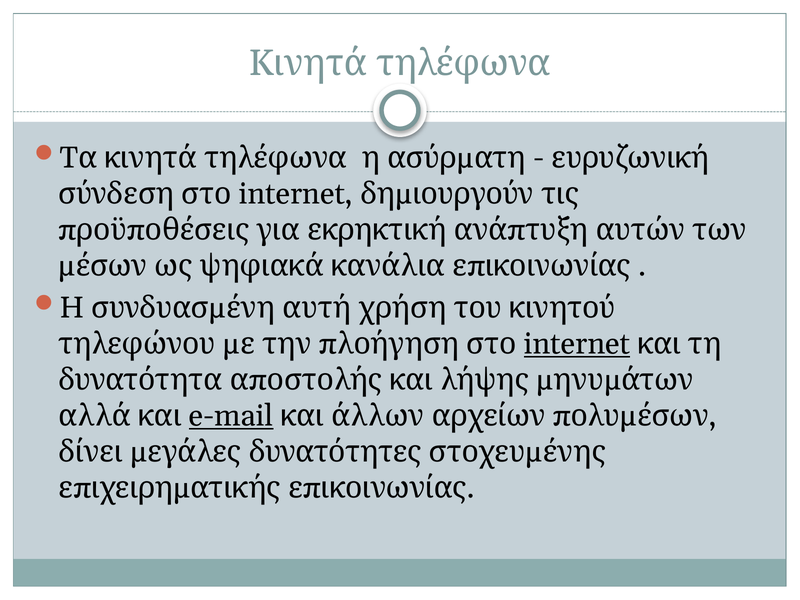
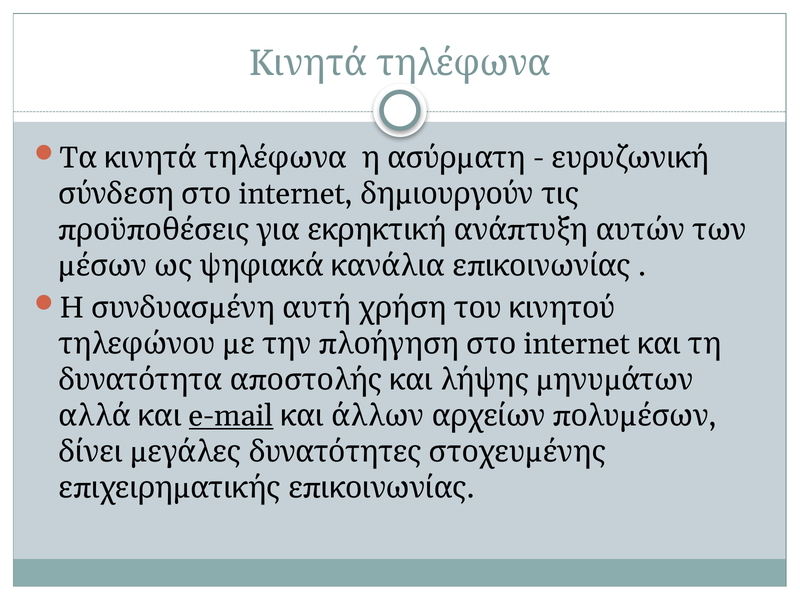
internet at (577, 344) underline: present -> none
